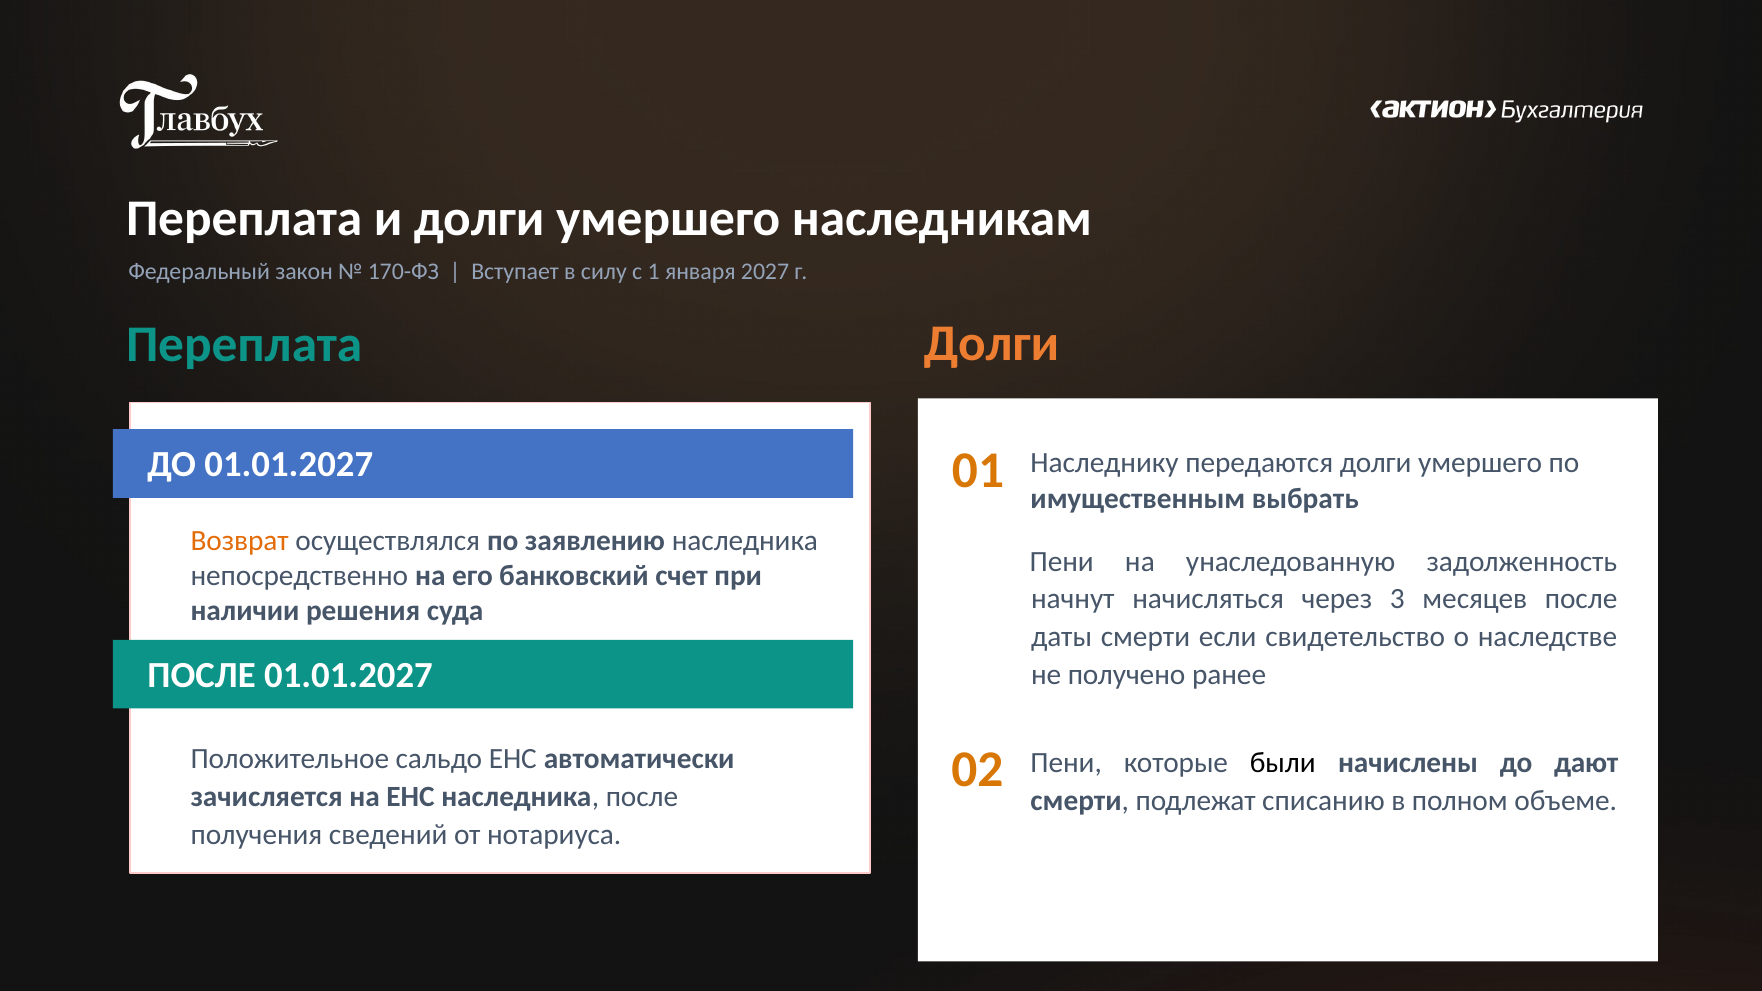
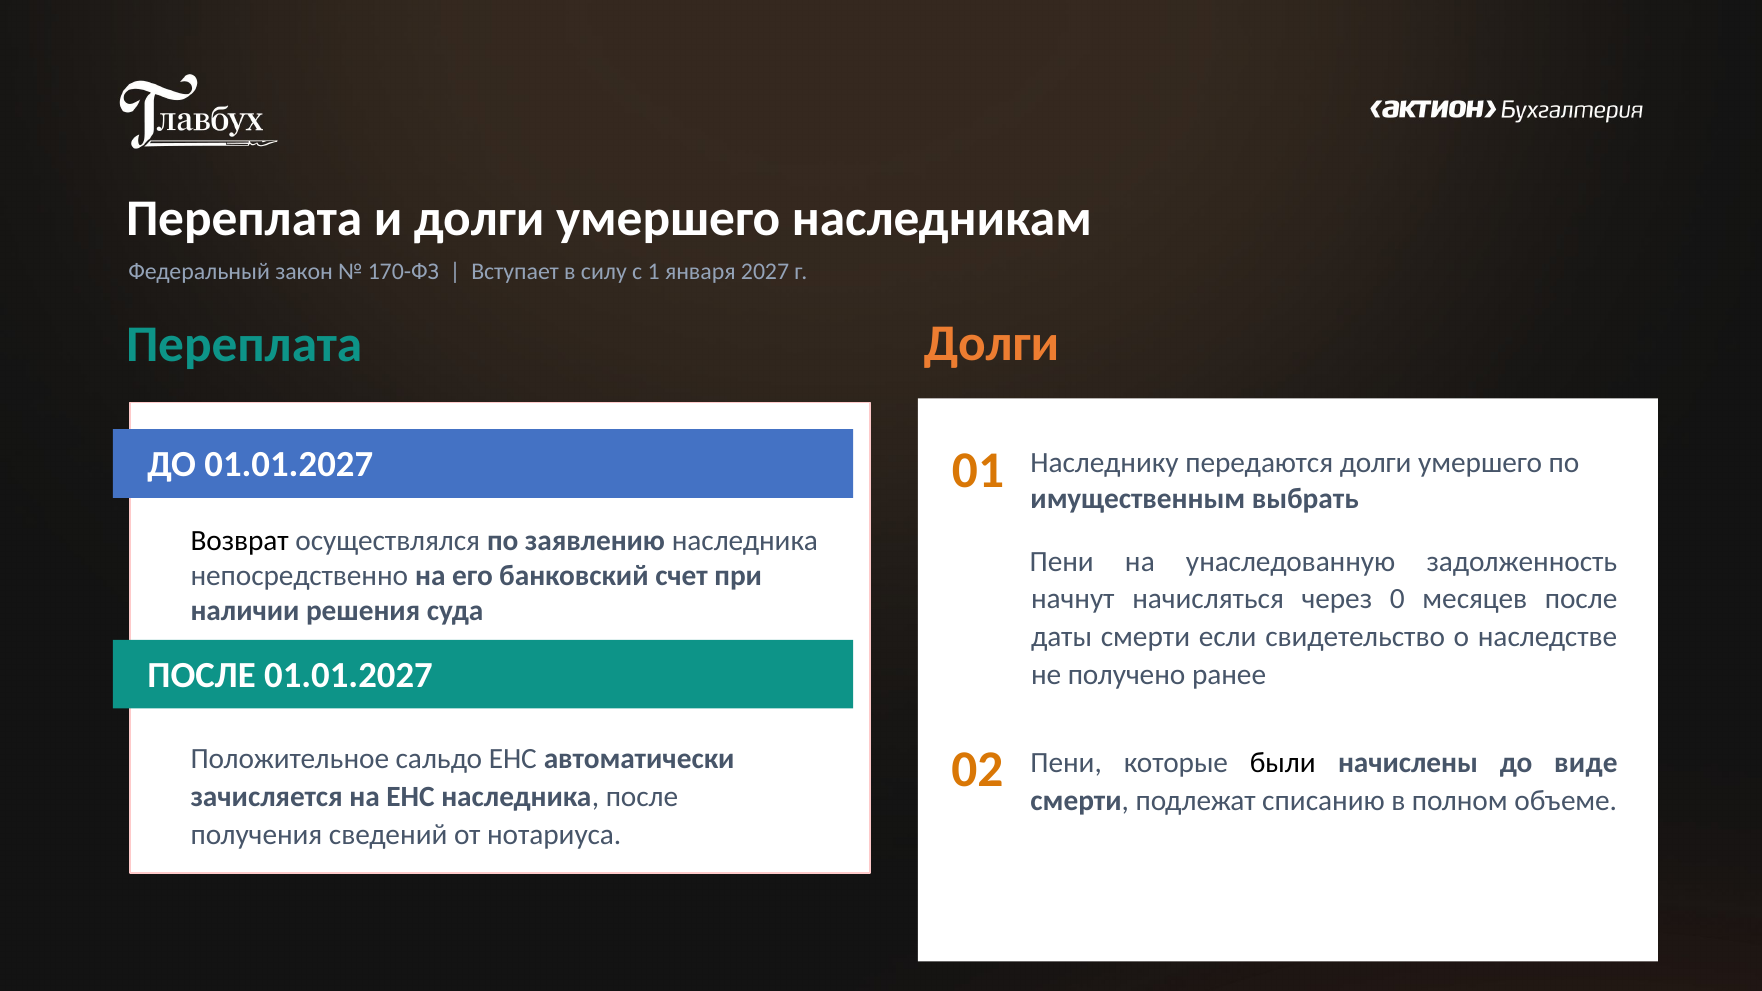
Возврат colour: orange -> black
3: 3 -> 0
дают: дают -> виде
